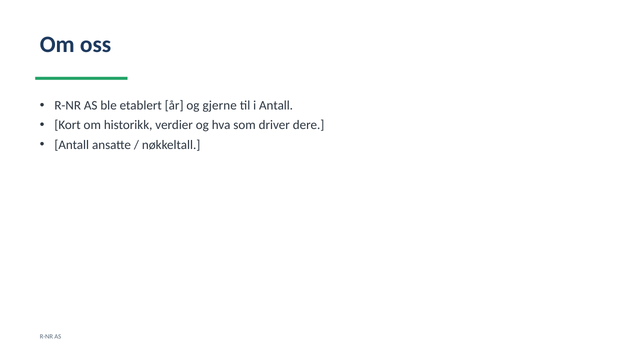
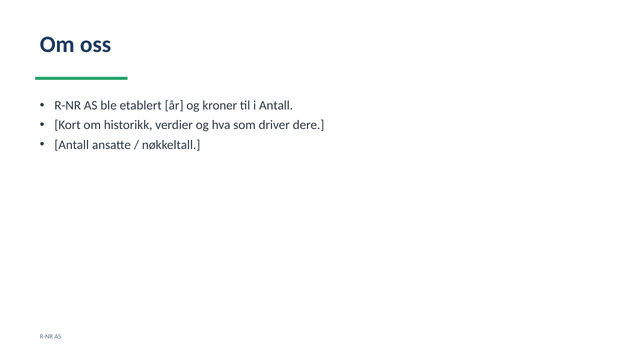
gjerne: gjerne -> kroner
